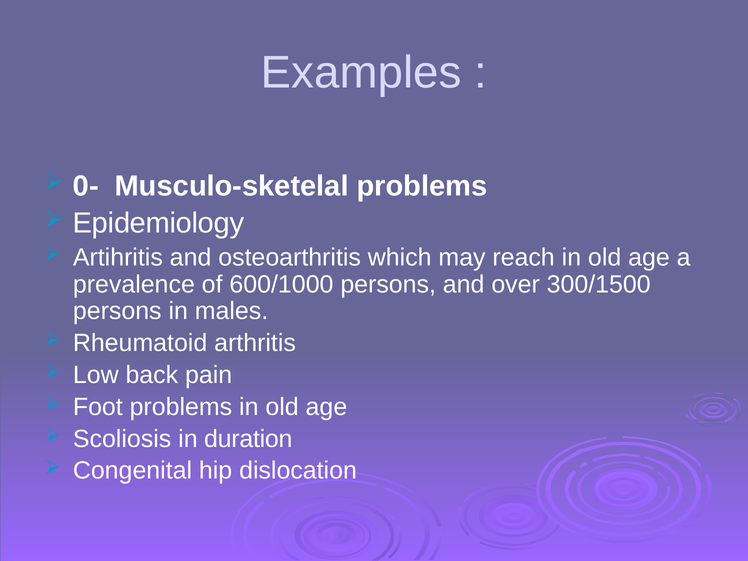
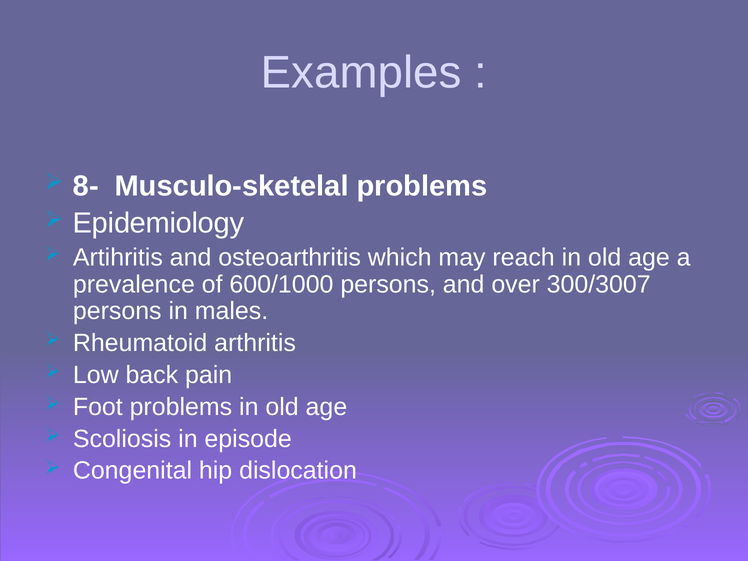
0-: 0- -> 8-
300/1500: 300/1500 -> 300/3007
duration: duration -> episode
